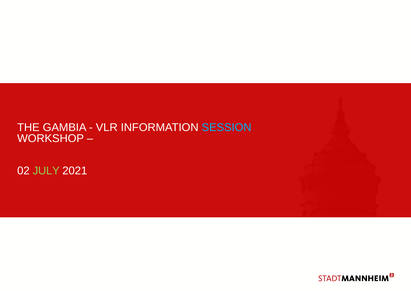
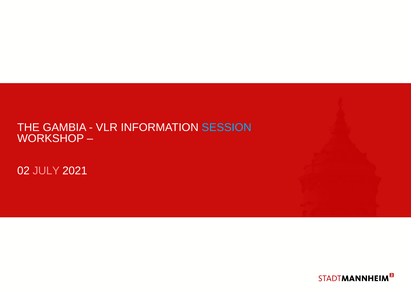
JULY colour: light green -> pink
